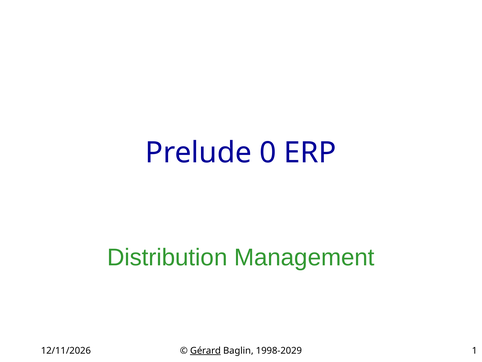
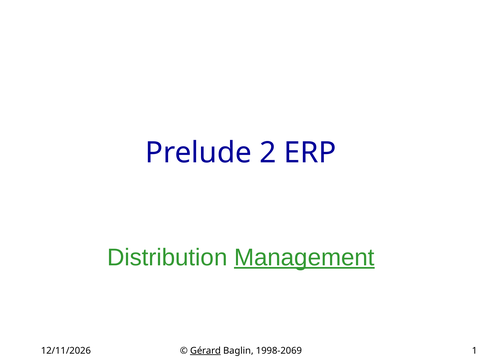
0: 0 -> 2
Management underline: none -> present
1998-2029: 1998-2029 -> 1998-2069
